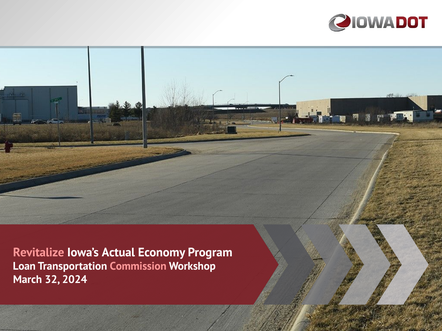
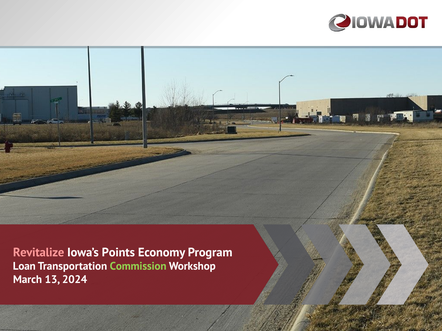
Actual: Actual -> Points
Commission colour: pink -> light green
32: 32 -> 13
